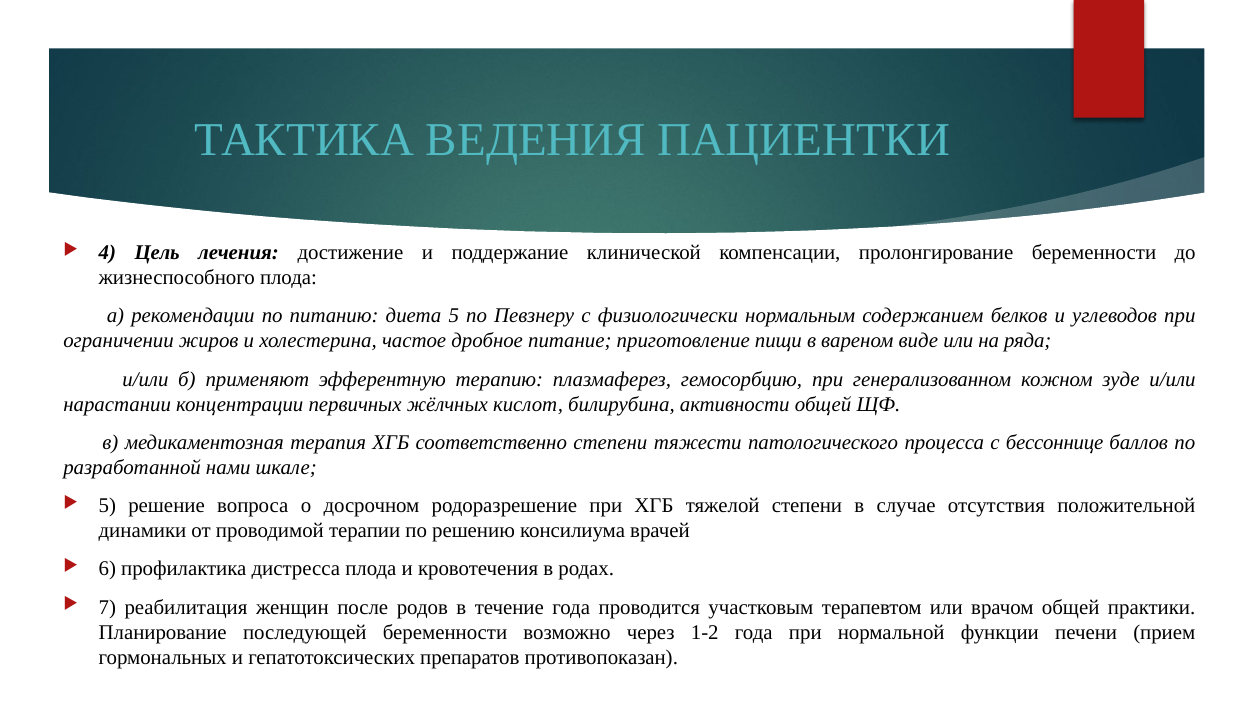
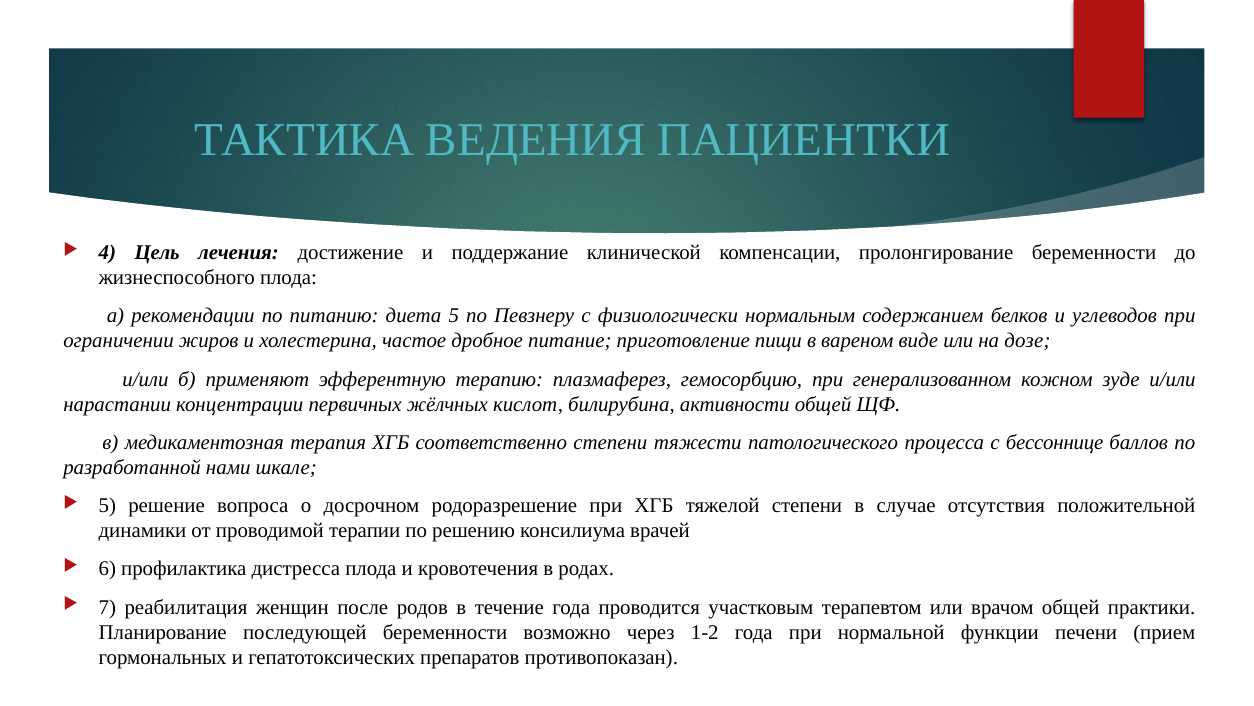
ряда: ряда -> дозе
